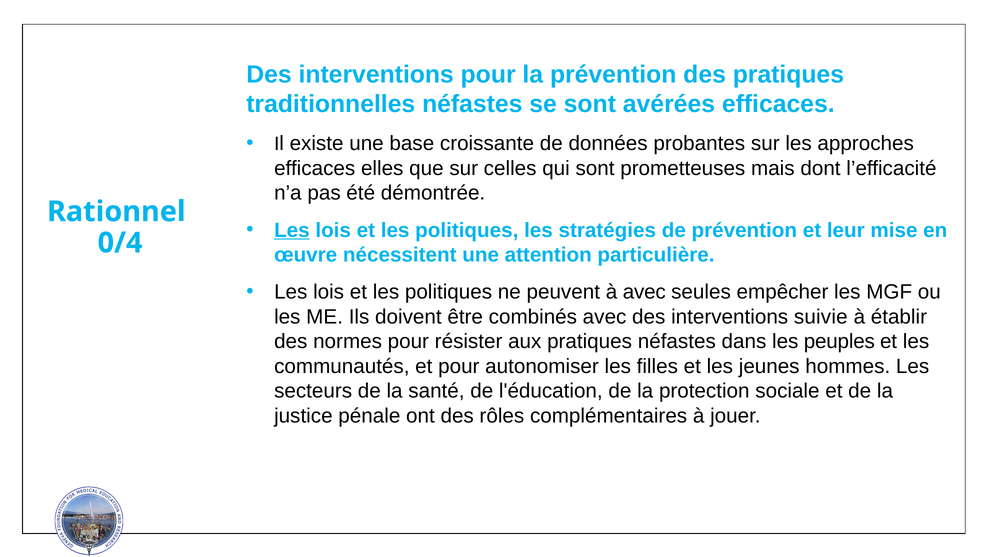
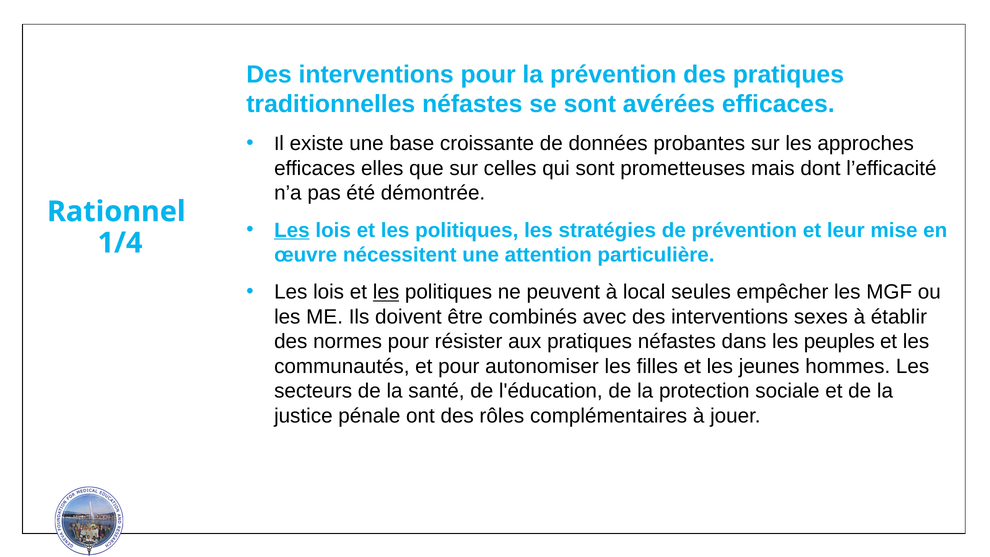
0/4: 0/4 -> 1/4
les at (386, 292) underline: none -> present
à avec: avec -> local
suivie: suivie -> sexes
